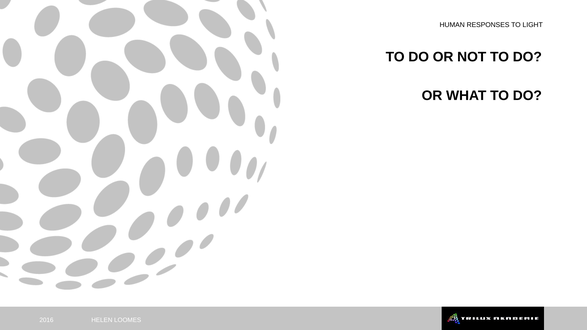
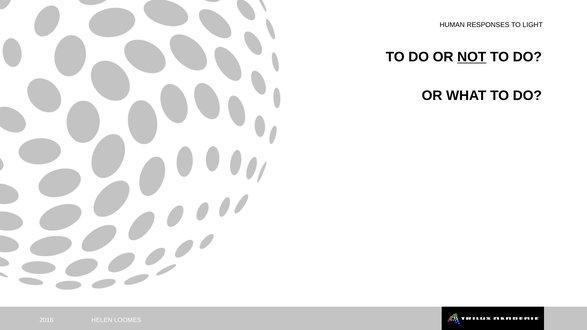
NOT underline: none -> present
